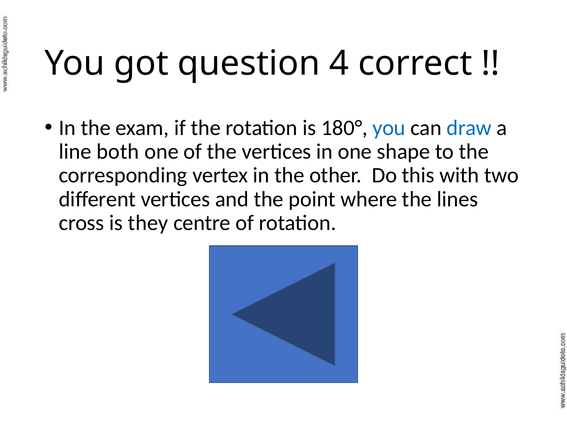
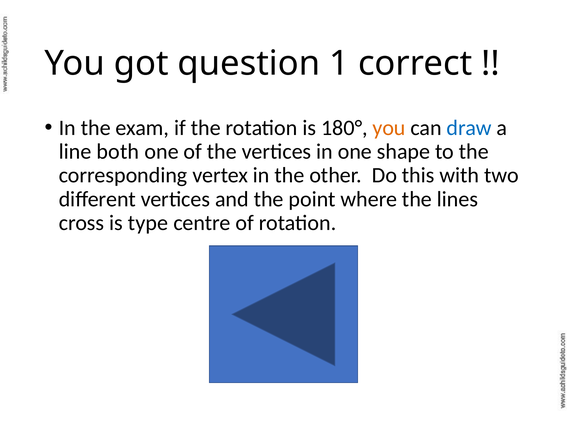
4: 4 -> 1
you at (389, 128) colour: blue -> orange
they: they -> type
